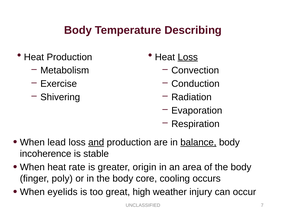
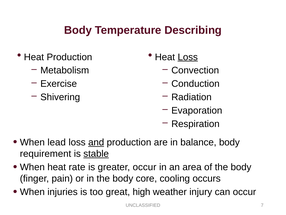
balance underline: present -> none
incoherence: incoherence -> requirement
stable underline: none -> present
greater origin: origin -> occur
poly: poly -> pain
eyelids: eyelids -> injuries
